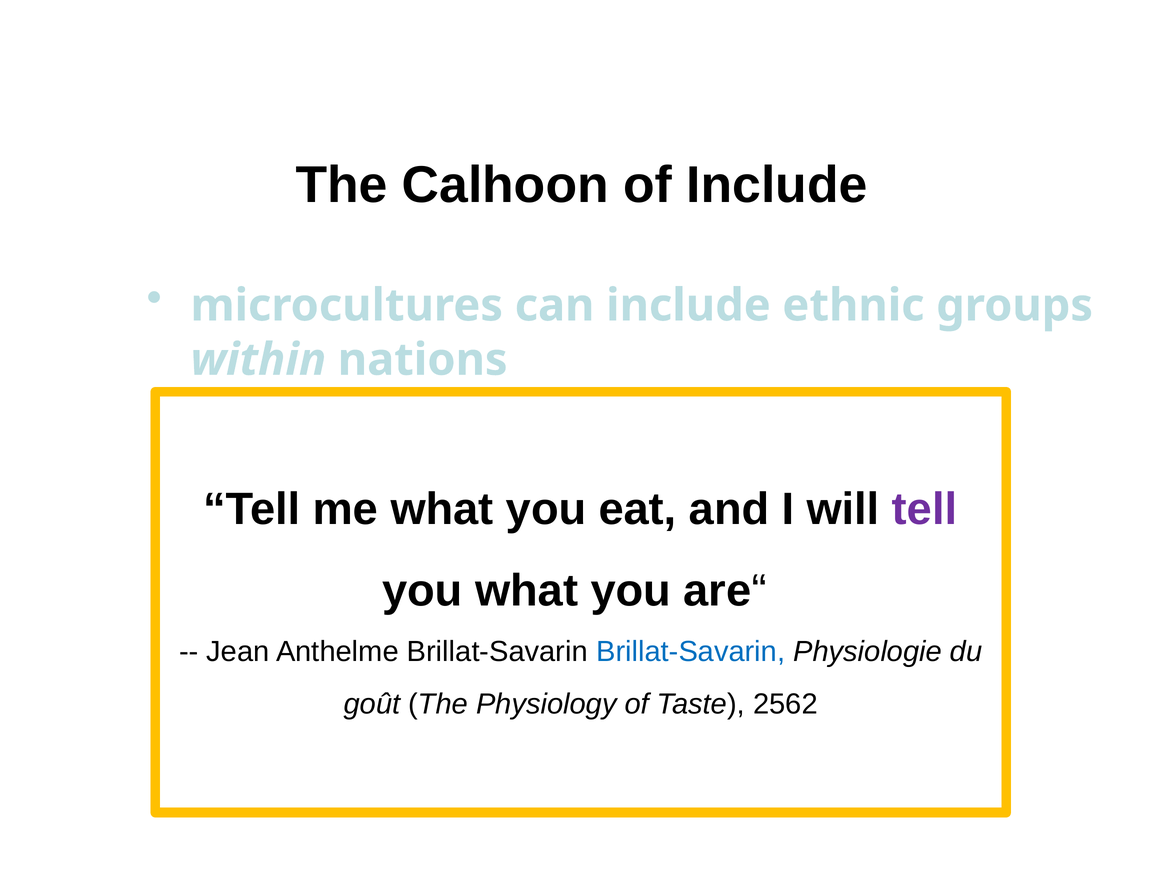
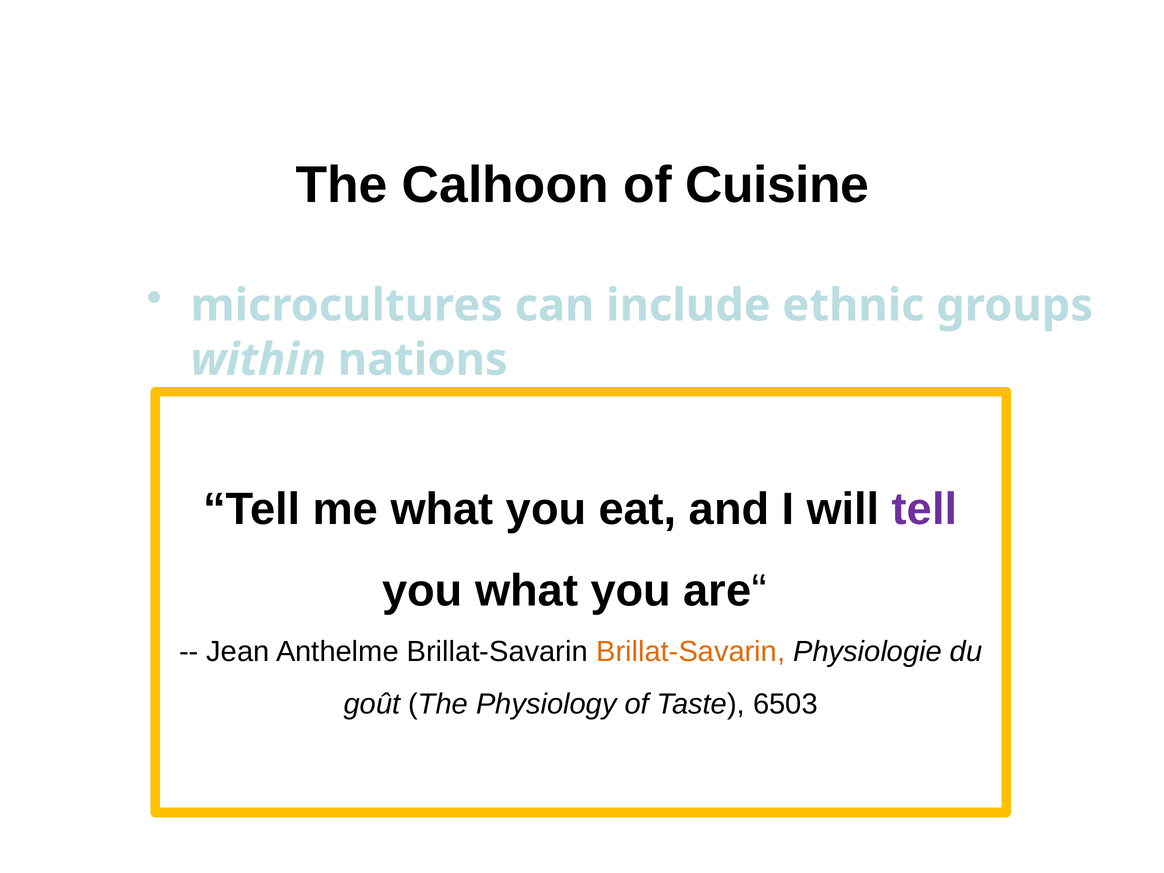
of Include: Include -> Cuisine
Brillat-Savarin at (691, 652) colour: blue -> orange
2562: 2562 -> 6503
